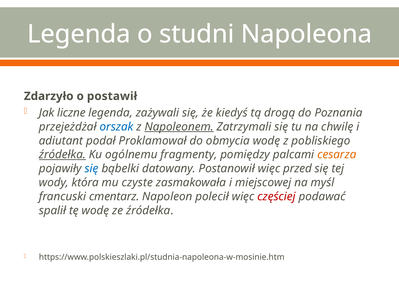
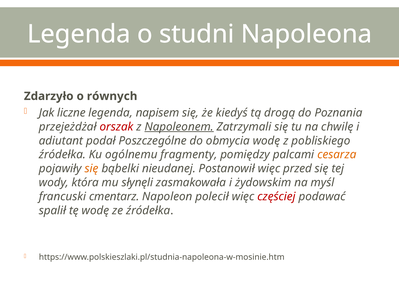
postawił: postawił -> równych
zażywali: zażywali -> napisem
orszak colour: blue -> red
Proklamował: Proklamował -> Poszczególne
źródełka at (62, 155) underline: present -> none
się at (92, 169) colour: blue -> orange
datowany: datowany -> nieudanej
czyste: czyste -> słynęli
miejscowej: miejscowej -> żydowskim
